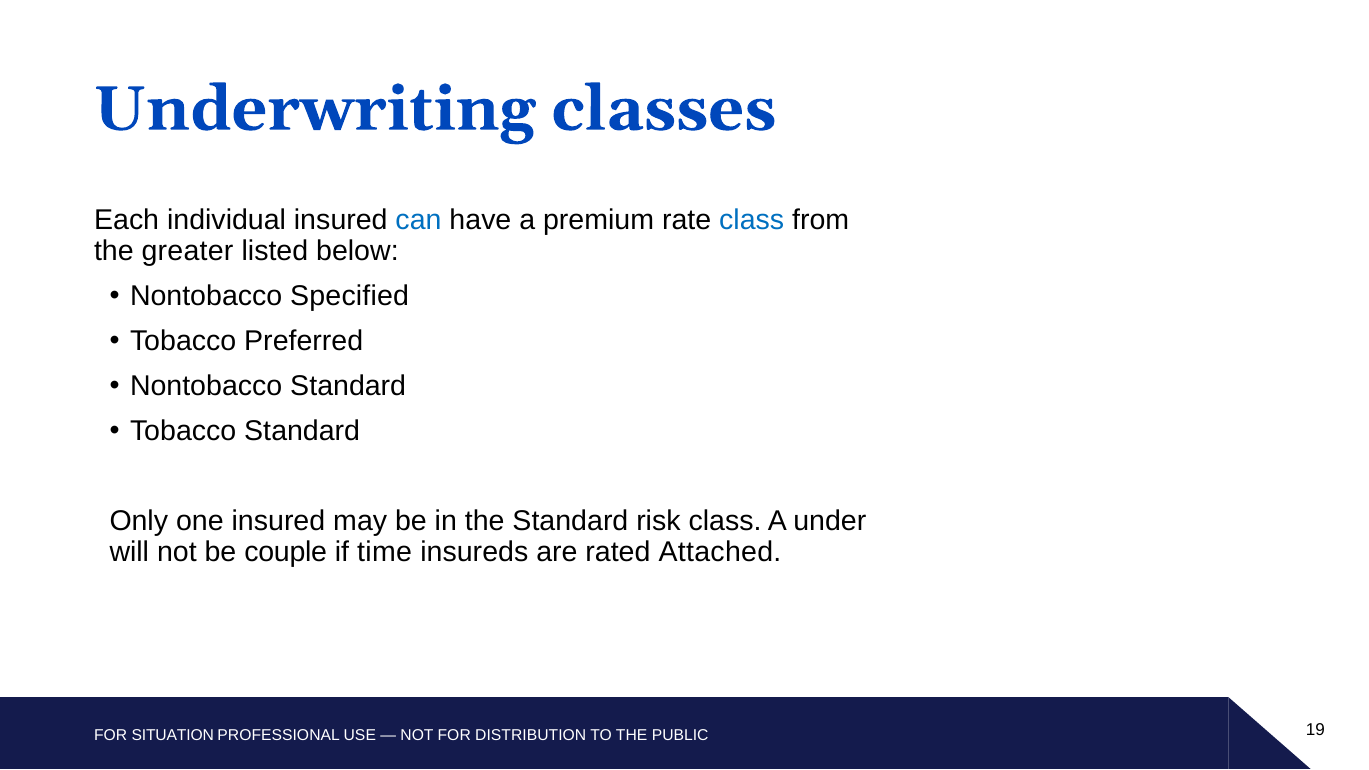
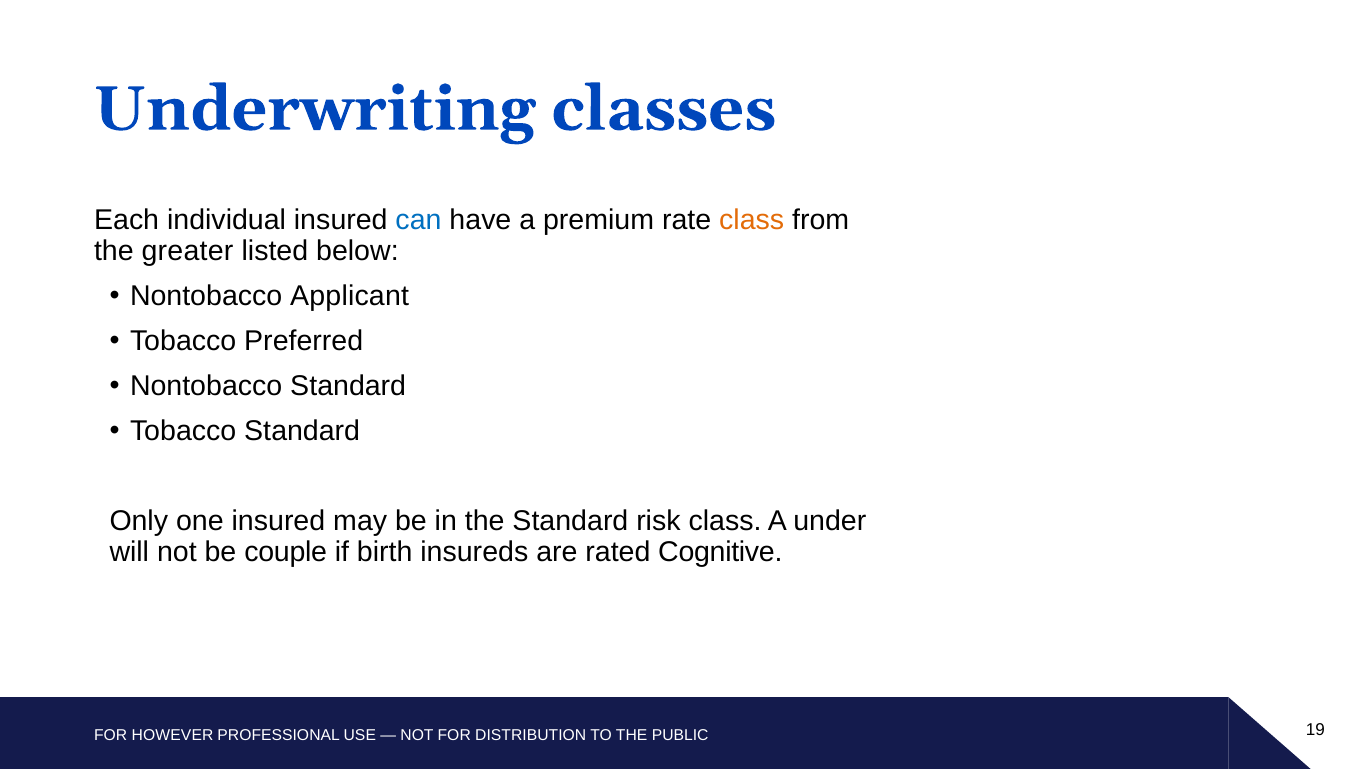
class at (752, 220) colour: blue -> orange
Specified: Specified -> Applicant
time: time -> birth
Attached: Attached -> Cognitive
SITUATION: SITUATION -> HOWEVER
